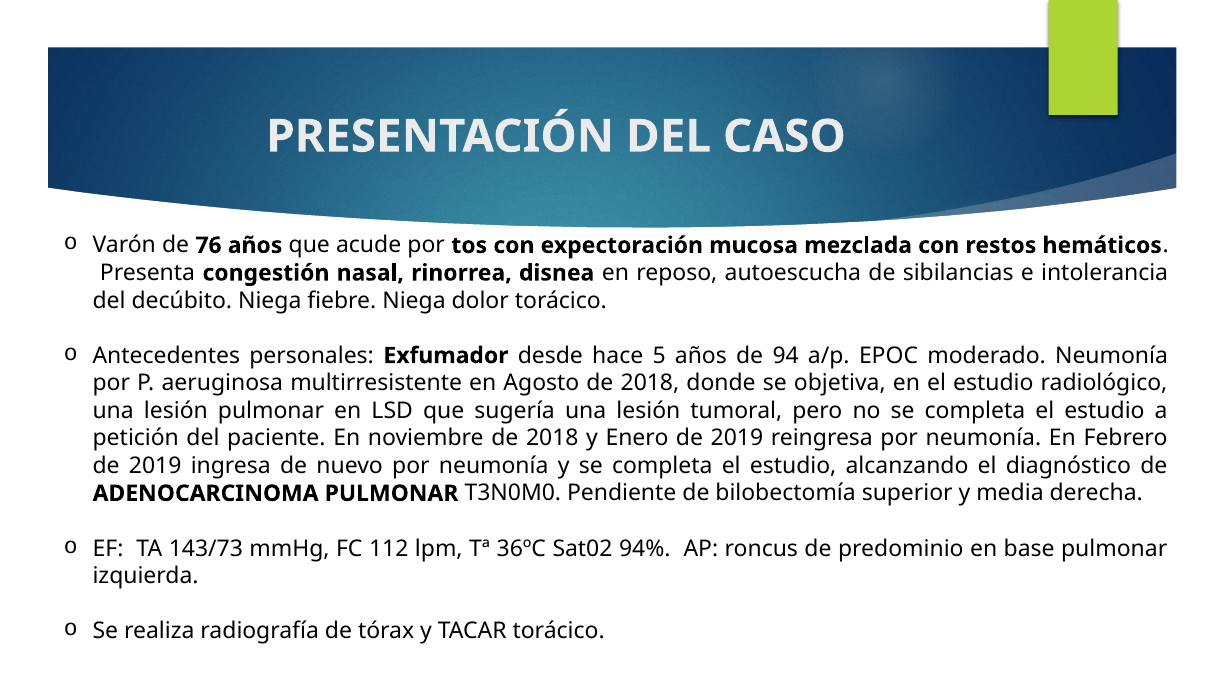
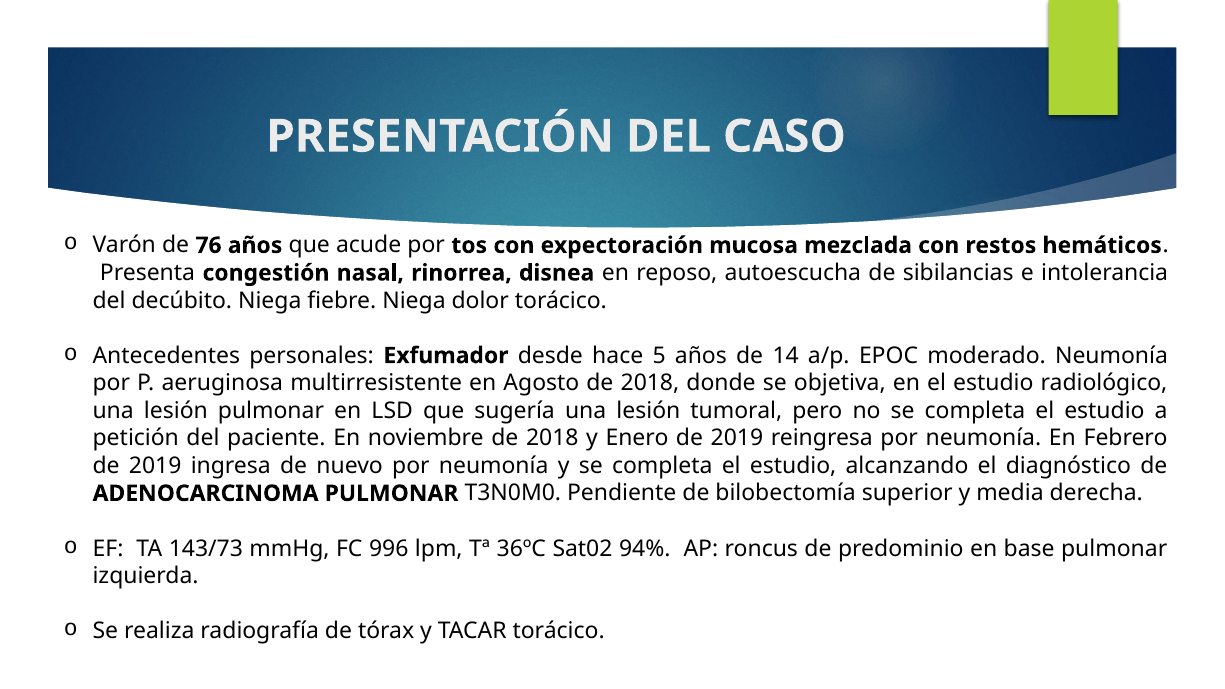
94: 94 -> 14
112: 112 -> 996
